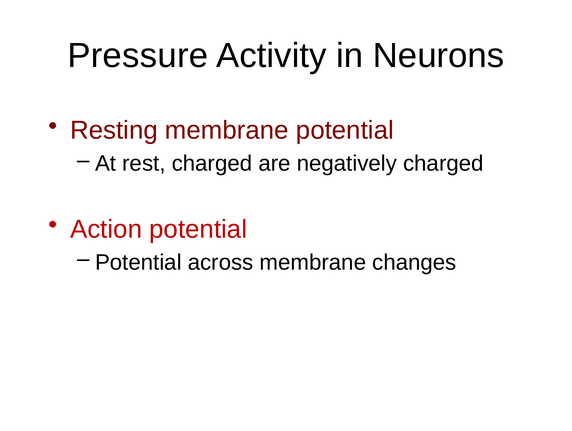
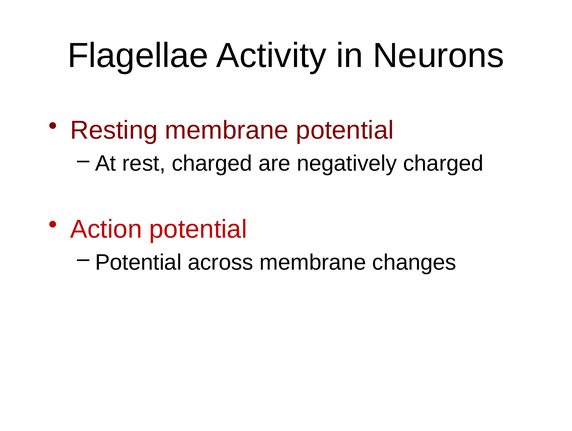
Pressure: Pressure -> Flagellae
